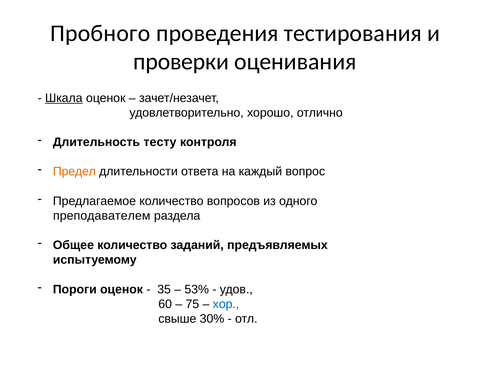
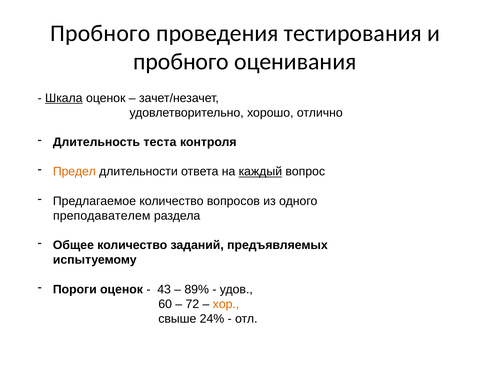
проверки at (181, 62): проверки -> пробного
тесту: тесту -> теста
каждый underline: none -> present
35: 35 -> 43
53%: 53% -> 89%
75: 75 -> 72
хор colour: blue -> orange
30%: 30% -> 24%
